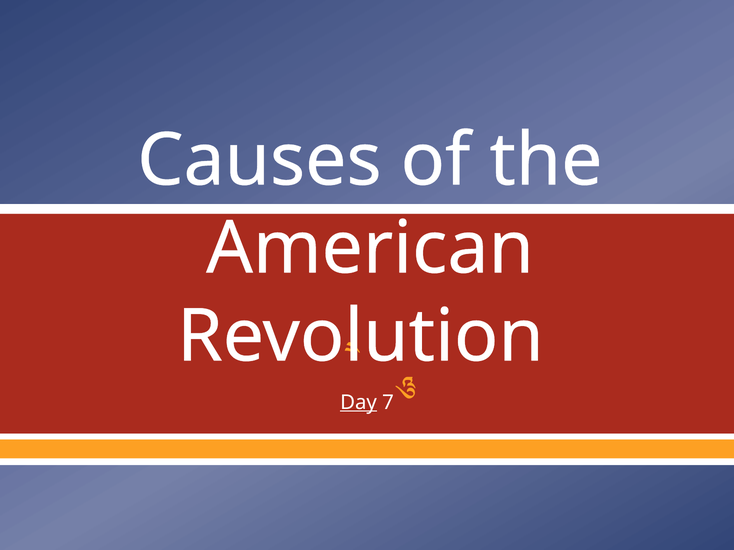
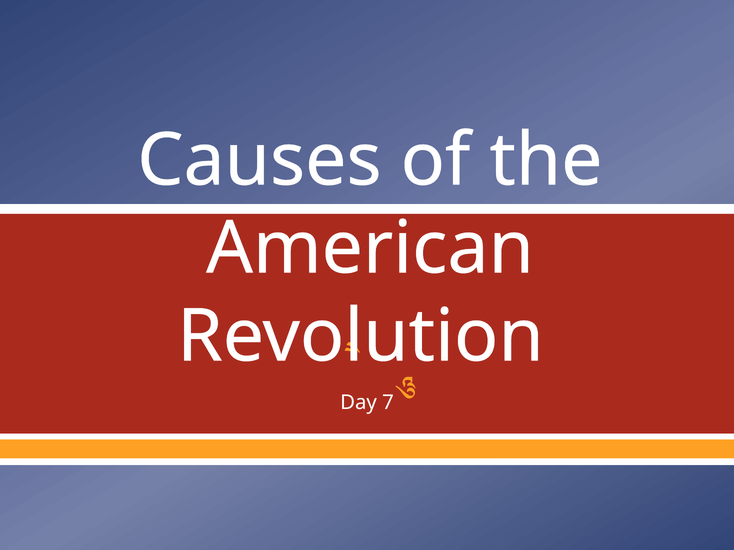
Day underline: present -> none
